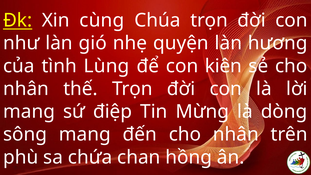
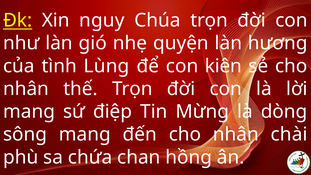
cùng: cùng -> nguy
trên: trên -> chài
